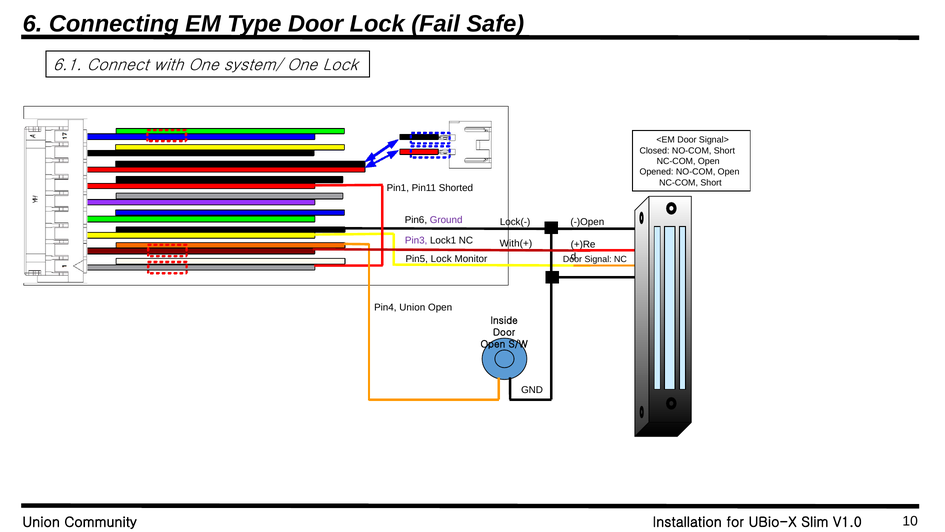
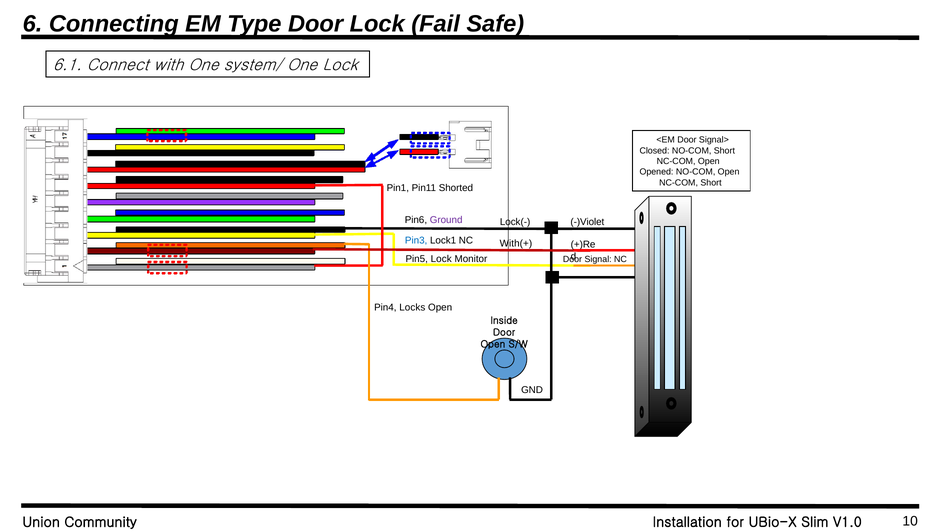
-)Open: -)Open -> -)Violet
Pin3 colour: purple -> blue
Pin4 Union: Union -> Locks
